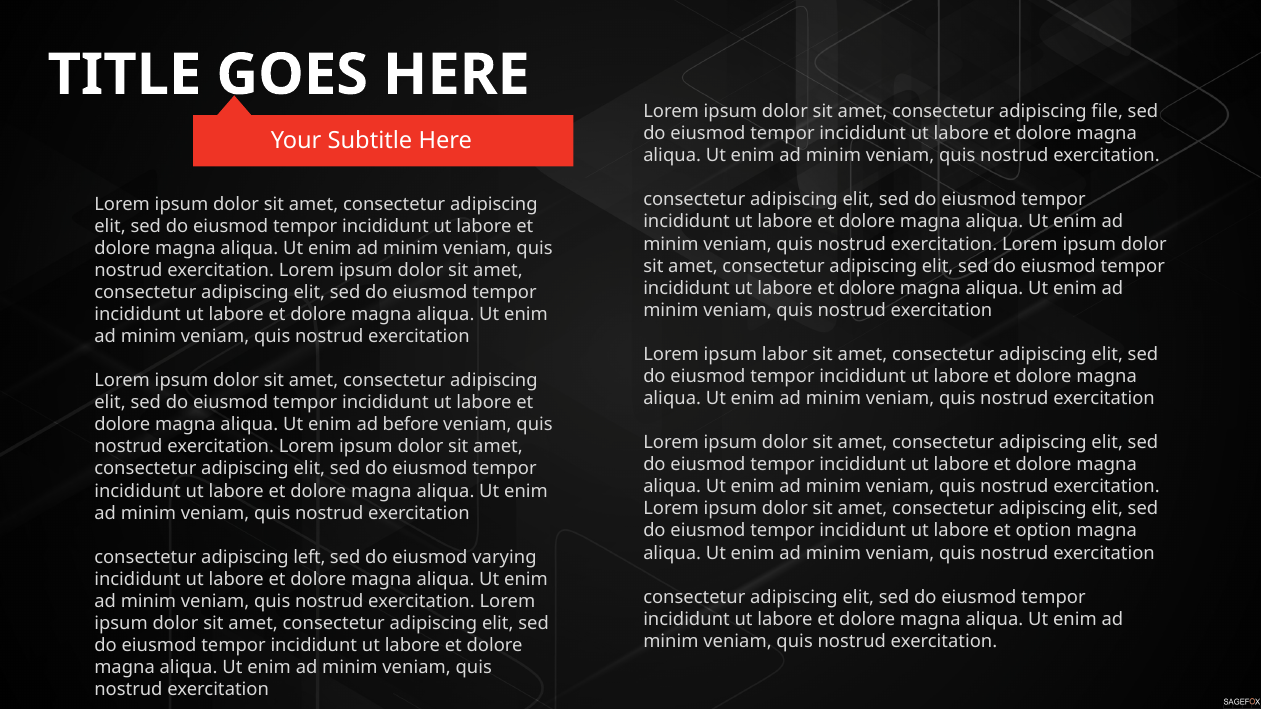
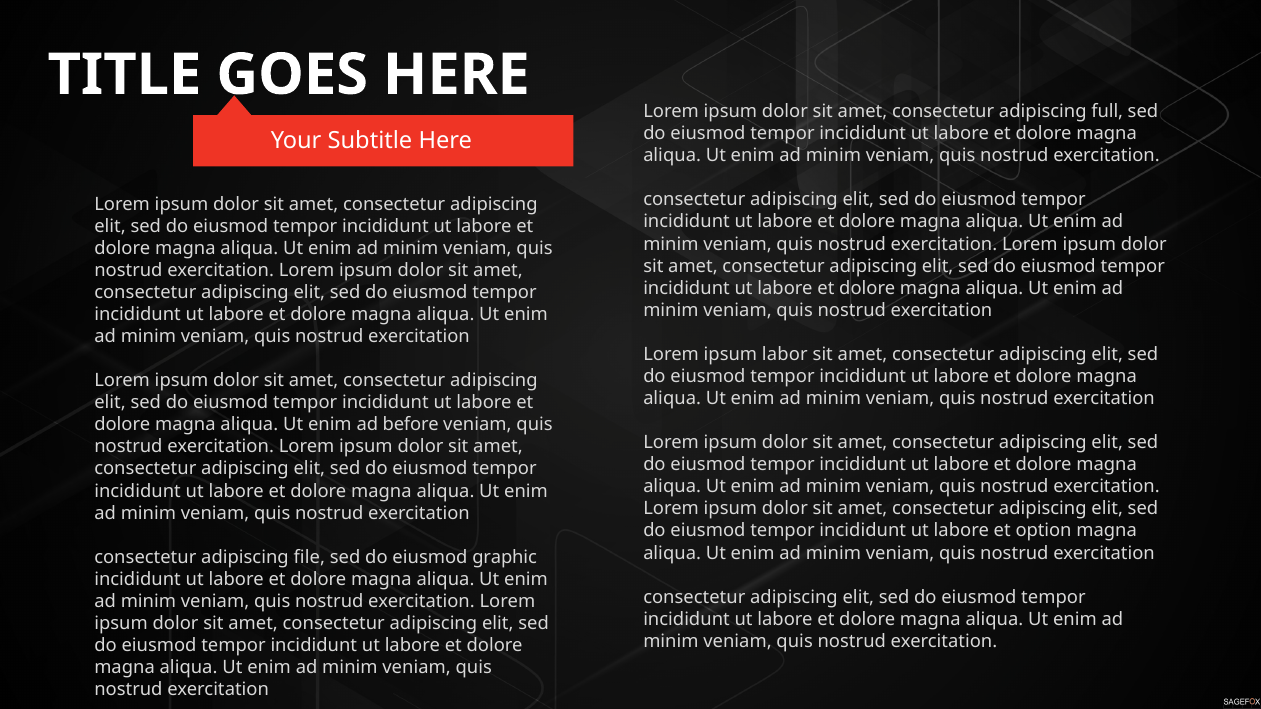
file: file -> full
left: left -> file
varying: varying -> graphic
